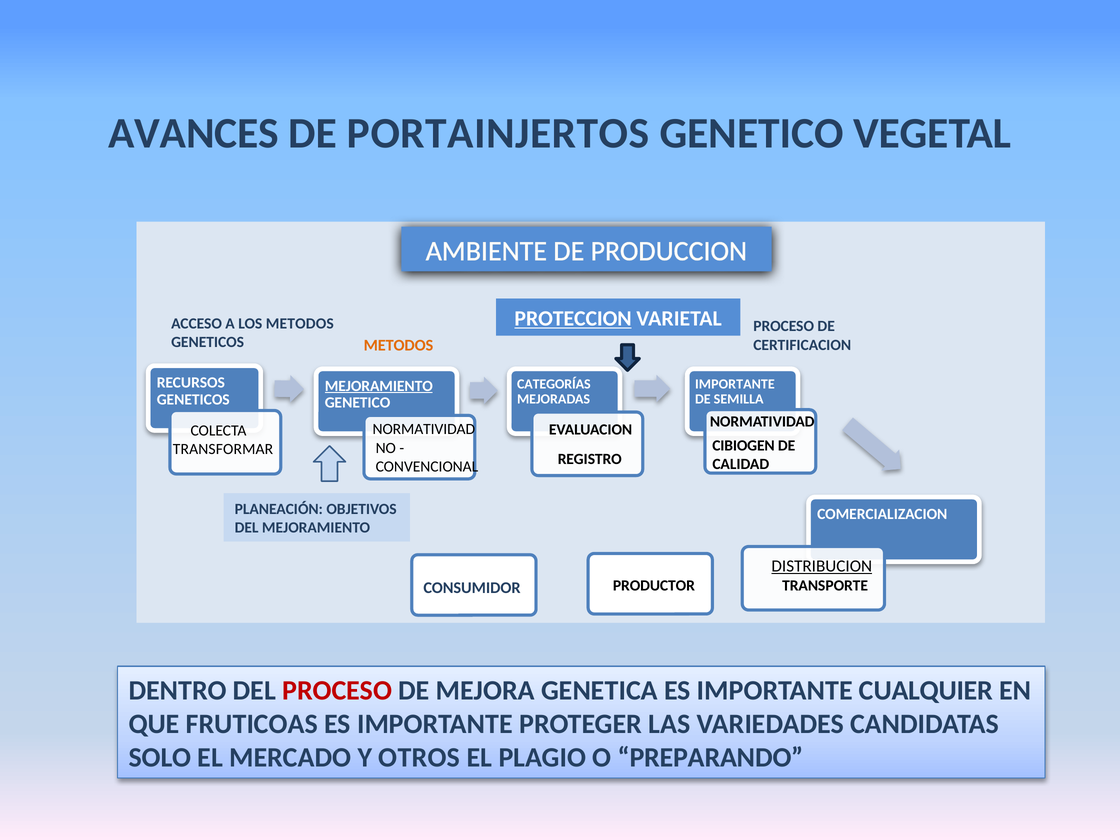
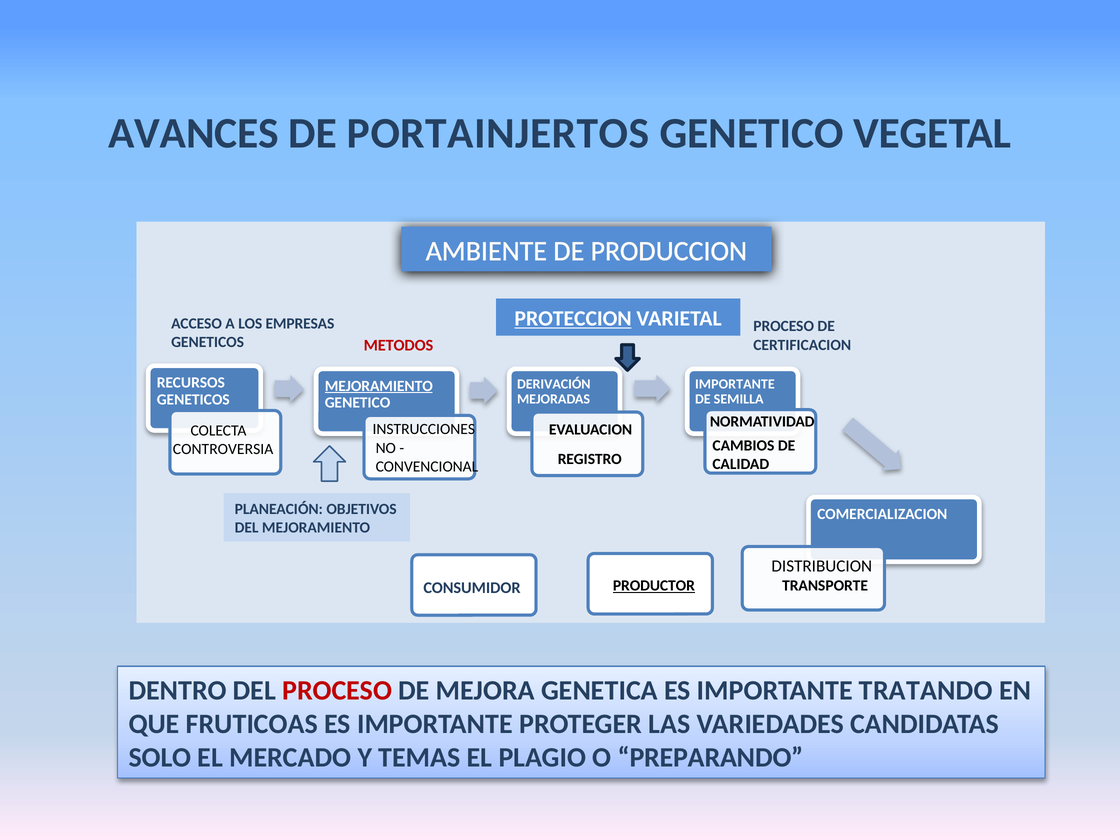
LOS METODOS: METODOS -> EMPRESAS
METODOS at (398, 346) colour: orange -> red
CATEGORÍAS: CATEGORÍAS -> DERIVACIÓN
NORMATIVIDAD at (424, 429): NORMATIVIDAD -> INSTRUCCIONES
CIBIOGEN: CIBIOGEN -> CAMBIOS
TRANSFORMAR: TRANSFORMAR -> CONTROVERSIA
DISTRIBUCION underline: present -> none
PRODUCTOR underline: none -> present
CUALQUIER: CUALQUIER -> TRATANDO
OTROS: OTROS -> TEMAS
